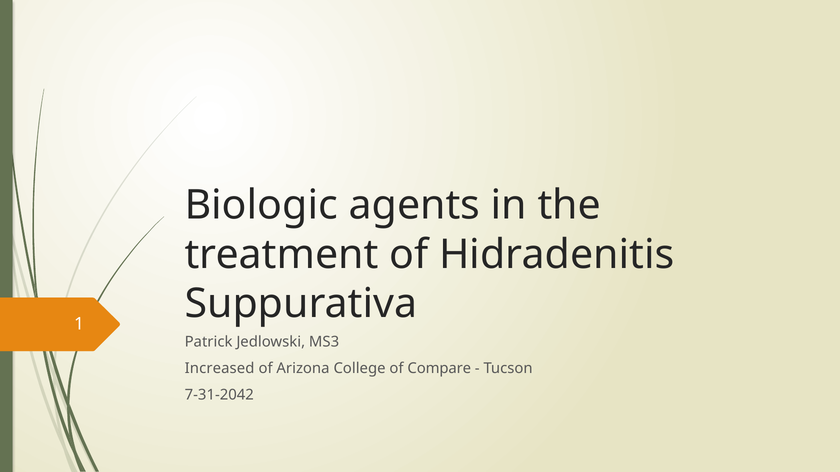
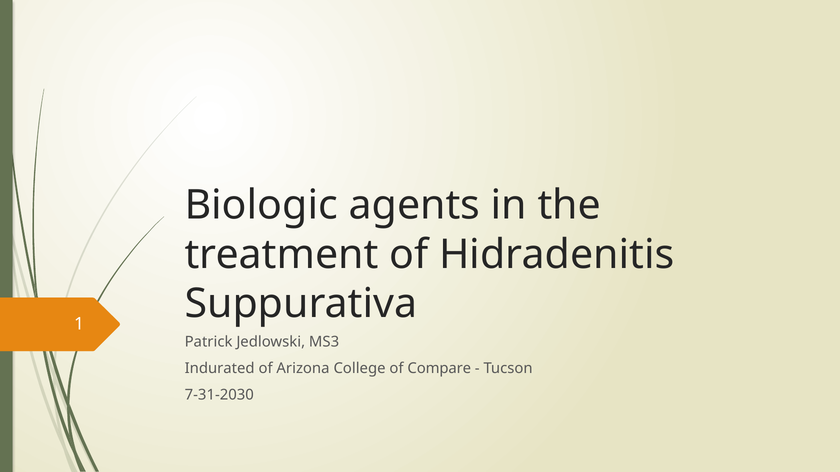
Increased: Increased -> Indurated
7-31-2042: 7-31-2042 -> 7-31-2030
